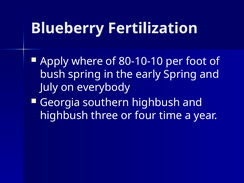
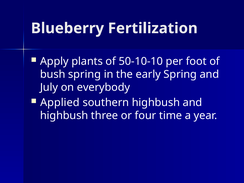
where: where -> plants
80-10-10: 80-10-10 -> 50-10-10
Georgia: Georgia -> Applied
